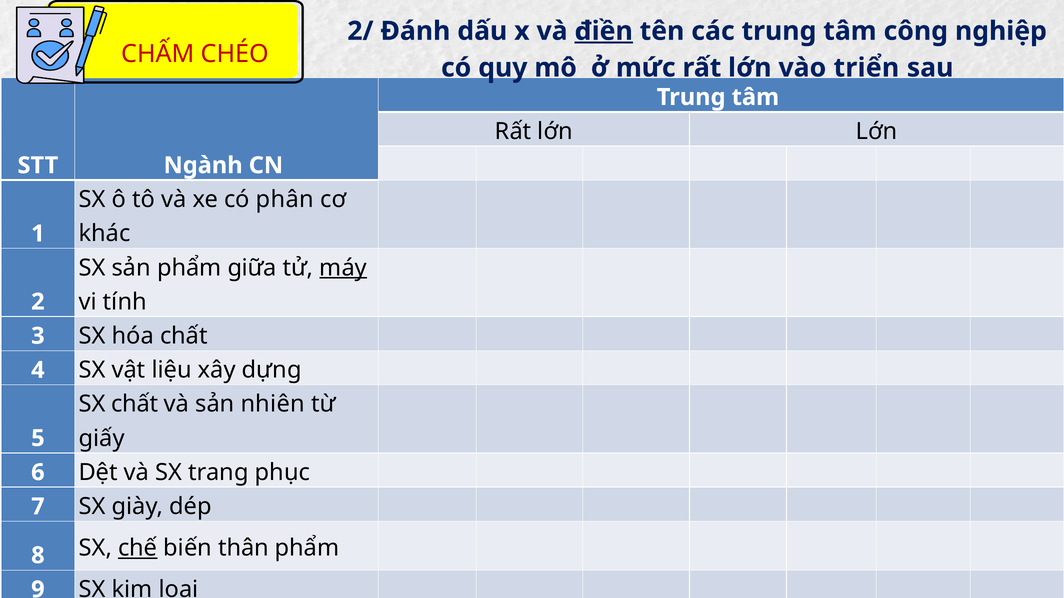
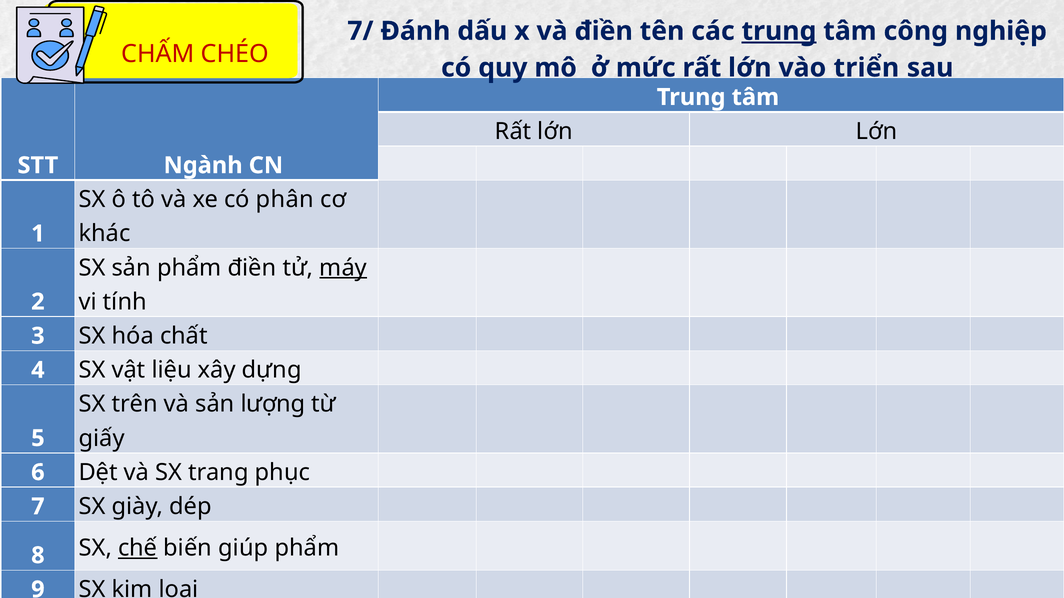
2/: 2/ -> 7/
điền at (604, 31) underline: present -> none
trung at (779, 31) underline: none -> present
phẩm giữa: giữa -> điền
SX chất: chất -> trên
nhiên: nhiên -> lượng
thân: thân -> giúp
